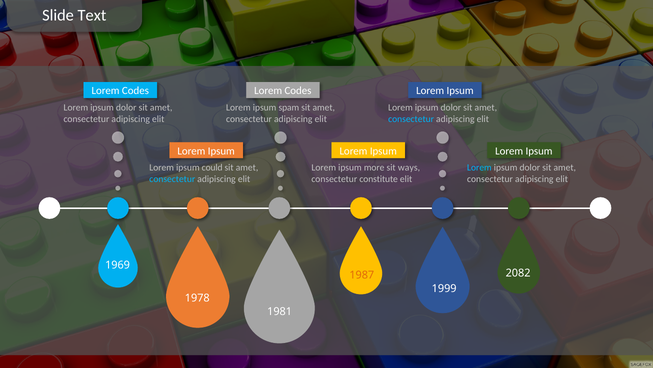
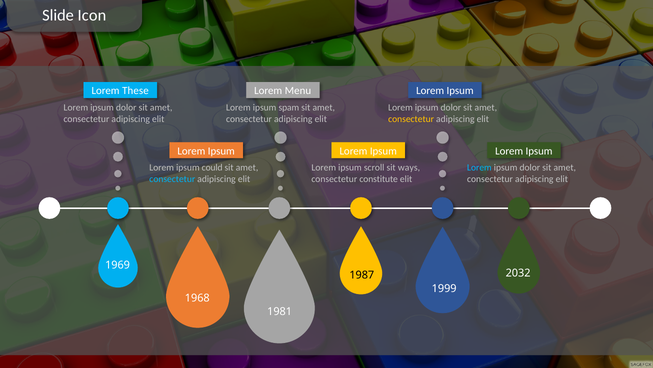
Text: Text -> Icon
Codes at (135, 91): Codes -> These
Codes at (298, 91): Codes -> Menu
consectetur at (411, 119) colour: light blue -> yellow
more: more -> scroll
2082: 2082 -> 2032
1987 colour: orange -> black
1978: 1978 -> 1968
